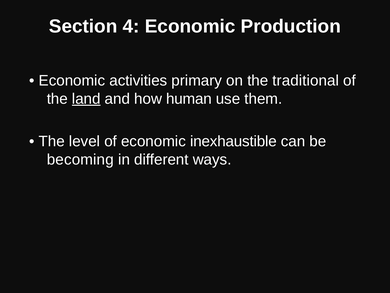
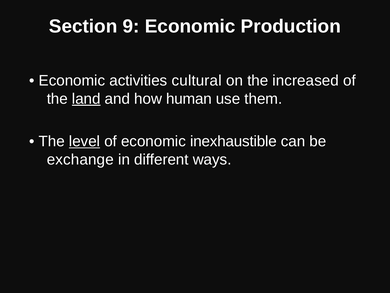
4: 4 -> 9
primary: primary -> cultural
traditional: traditional -> increased
level underline: none -> present
becoming: becoming -> exchange
